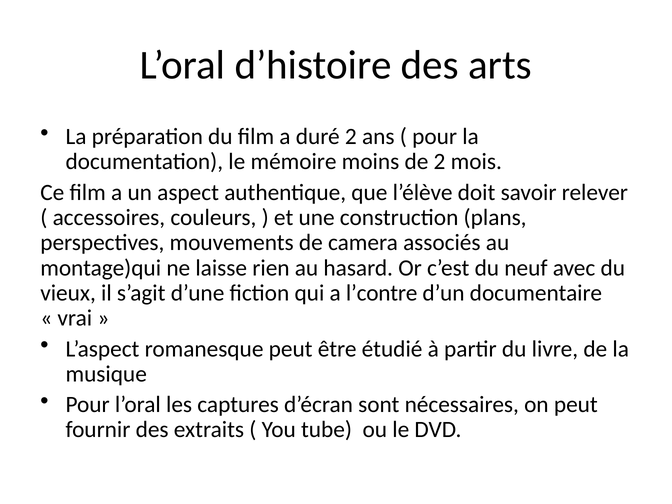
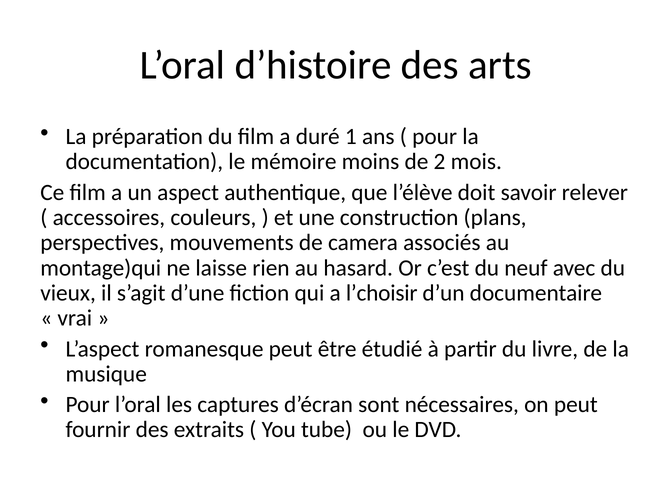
duré 2: 2 -> 1
l’contre: l’contre -> l’choisir
